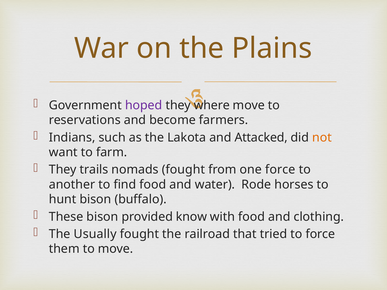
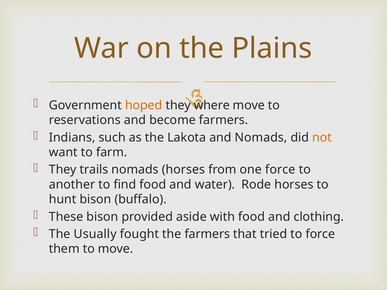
hoped colour: purple -> orange
and Attacked: Attacked -> Nomads
nomads fought: fought -> horses
know: know -> aside
the railroad: railroad -> farmers
